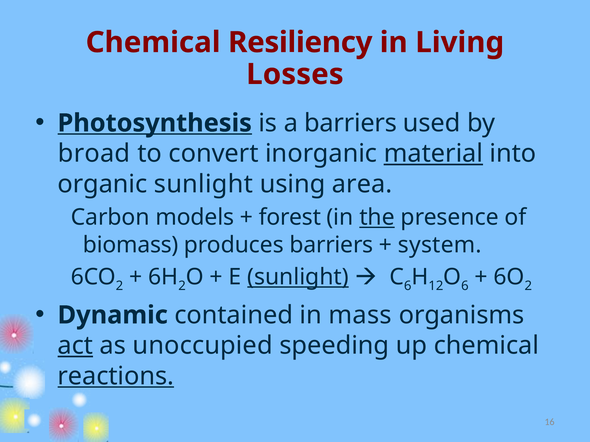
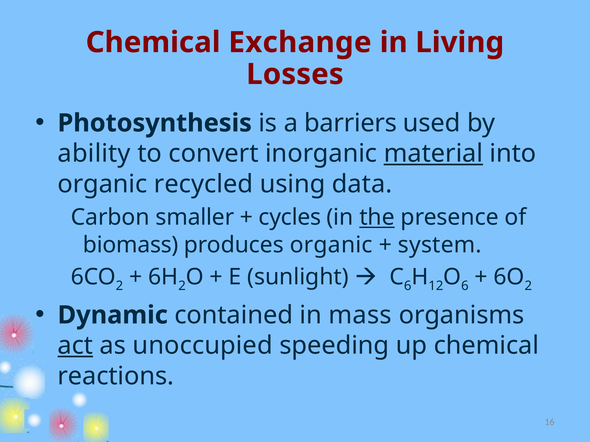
Resiliency: Resiliency -> Exchange
Photosynthesis underline: present -> none
broad: broad -> ability
organic sunlight: sunlight -> recycled
area: area -> data
models: models -> smaller
forest: forest -> cycles
produces barriers: barriers -> organic
sunlight at (298, 277) underline: present -> none
reactions underline: present -> none
